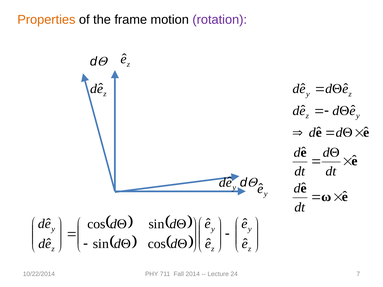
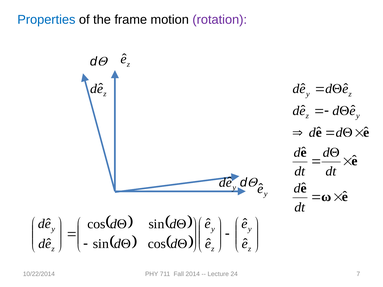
Properties colour: orange -> blue
